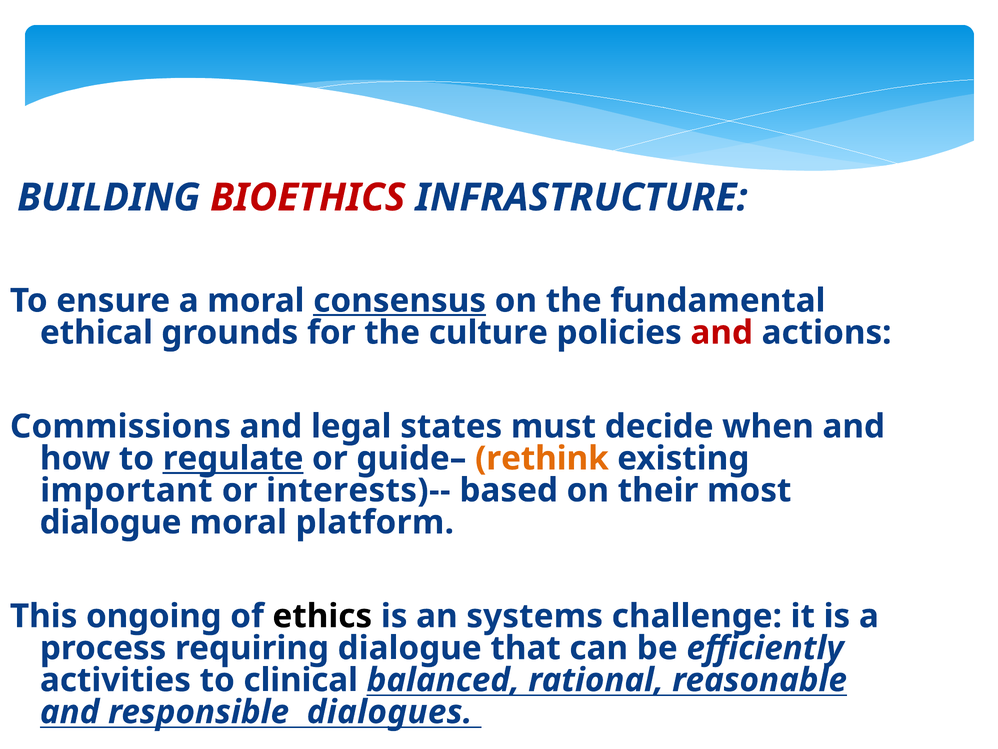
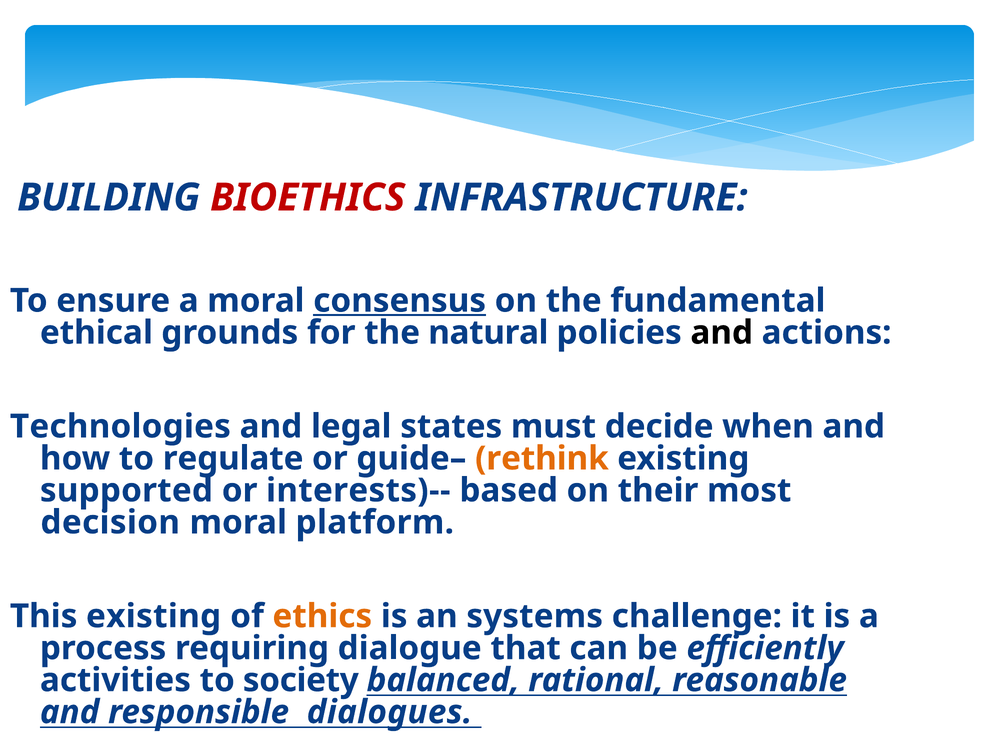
culture: culture -> natural
and at (722, 332) colour: red -> black
Commissions: Commissions -> Technologies
regulate underline: present -> none
important: important -> supported
dialogue at (111, 522): dialogue -> decision
This ongoing: ongoing -> existing
ethics colour: black -> orange
clinical: clinical -> society
